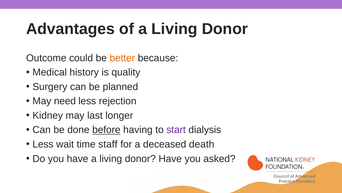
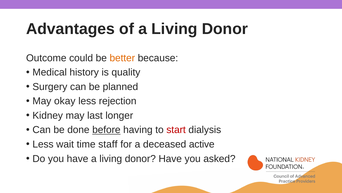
need: need -> okay
start colour: purple -> red
death: death -> active
